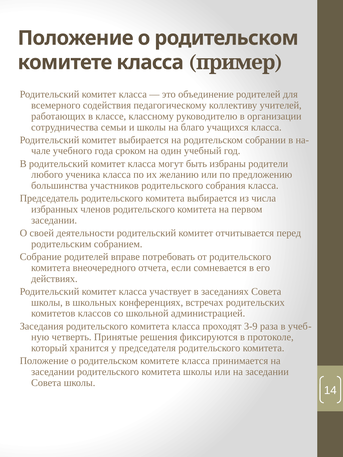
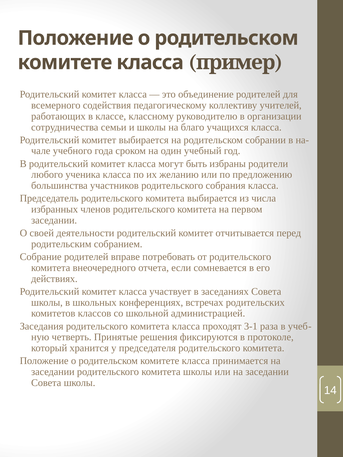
3-9: 3-9 -> 3-1
